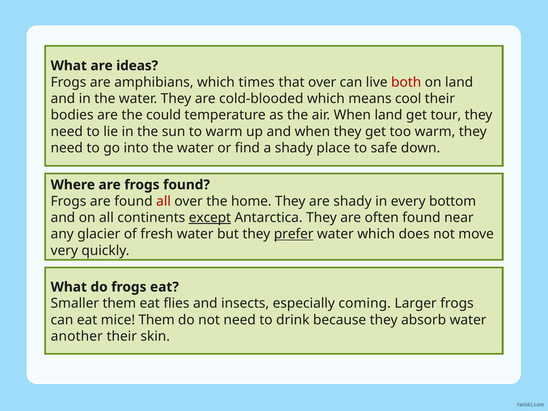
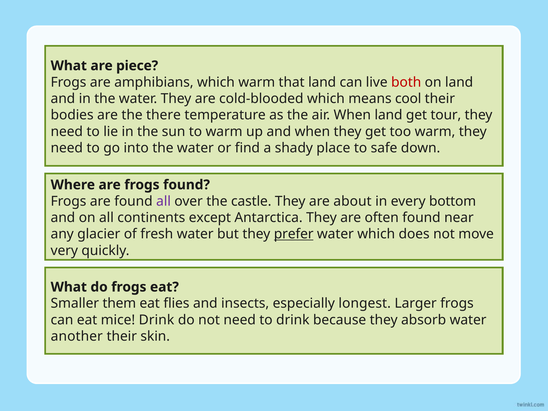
ideas: ideas -> piece
which times: times -> warm
that over: over -> land
could: could -> there
all at (164, 201) colour: red -> purple
home: home -> castle
are shady: shady -> about
except underline: present -> none
coming: coming -> longest
mice Them: Them -> Drink
